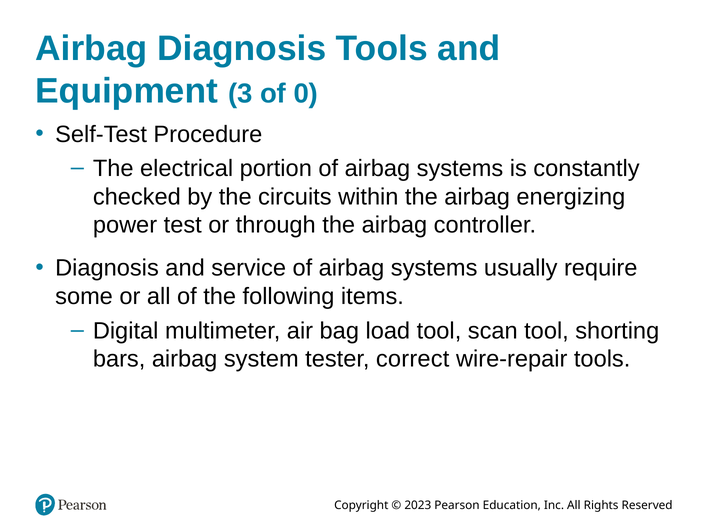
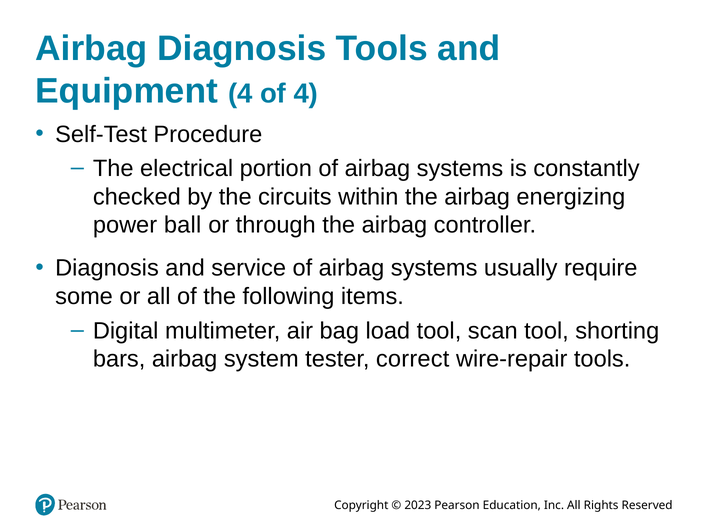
Equipment 3: 3 -> 4
of 0: 0 -> 4
test: test -> ball
